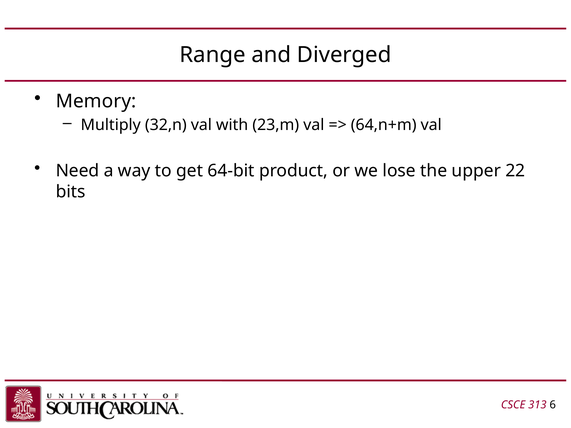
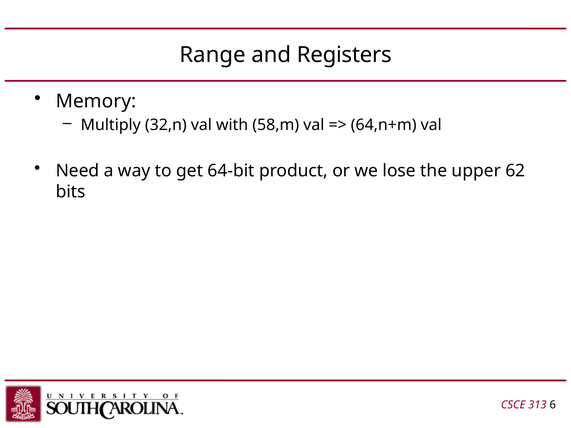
Diverged: Diverged -> Registers
23,m: 23,m -> 58,m
22: 22 -> 62
